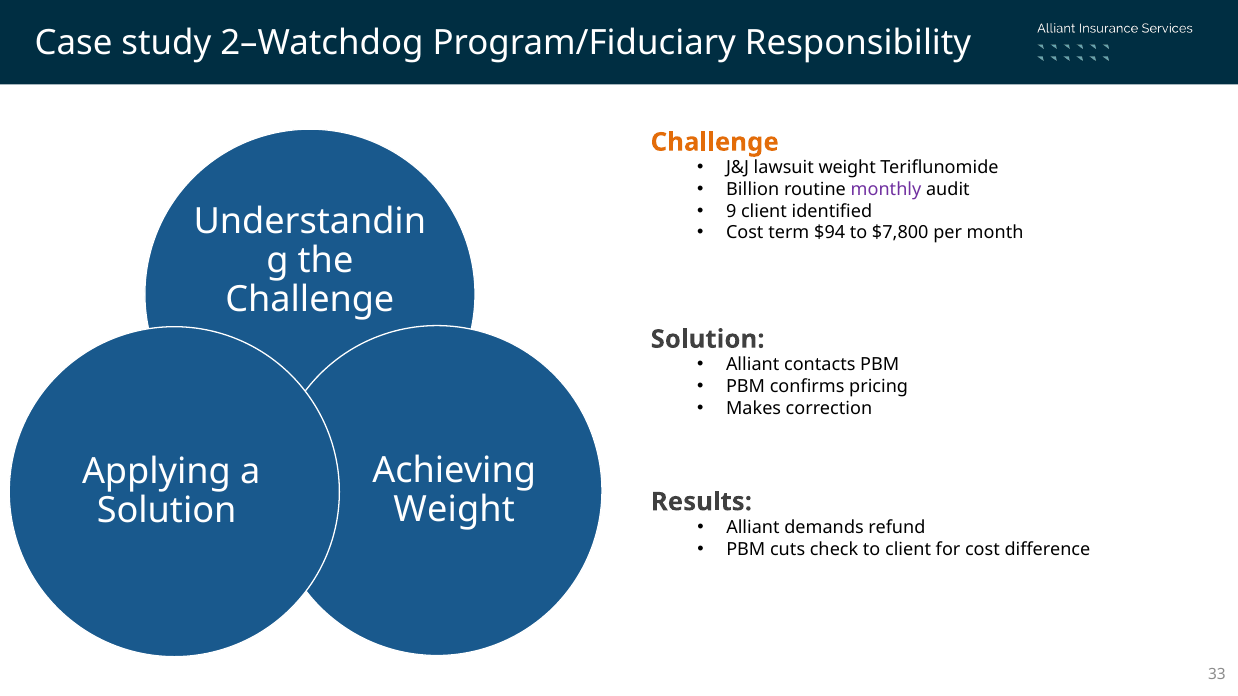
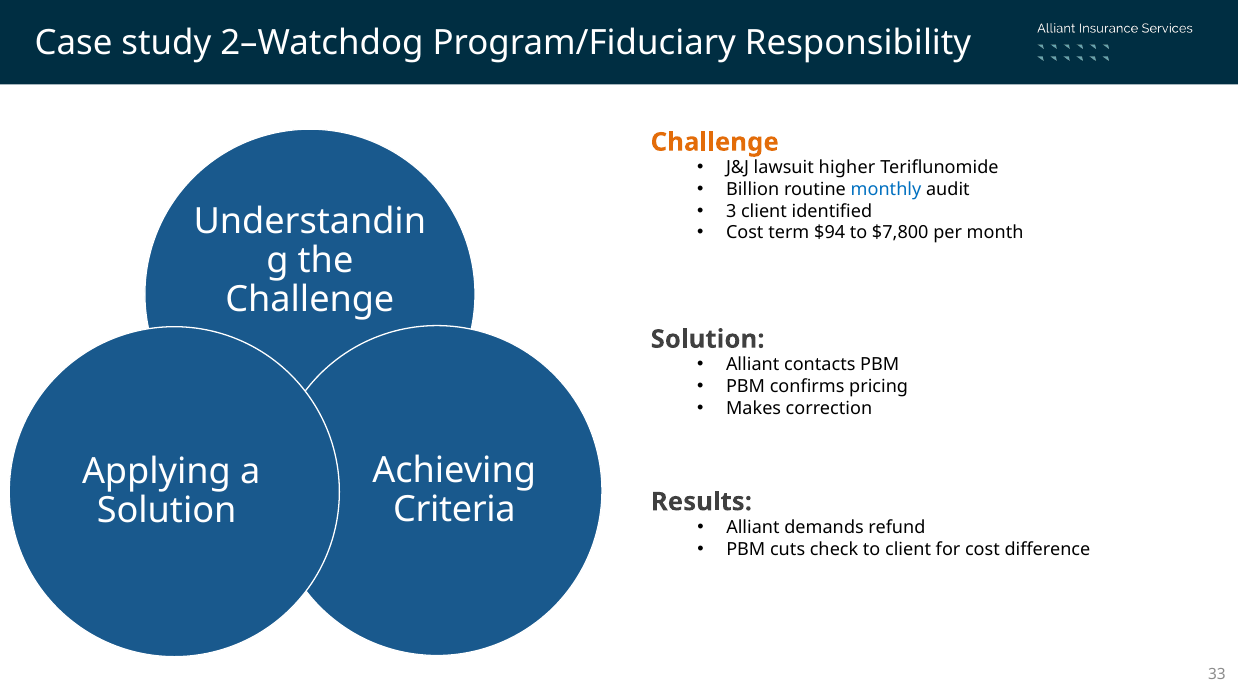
lawsuit weight: weight -> higher
monthly colour: purple -> blue
9: 9 -> 3
Weight at (454, 510): Weight -> Criteria
